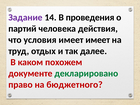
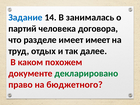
Задание colour: purple -> blue
проведения: проведения -> занималась
действия: действия -> договора
условия: условия -> разделе
